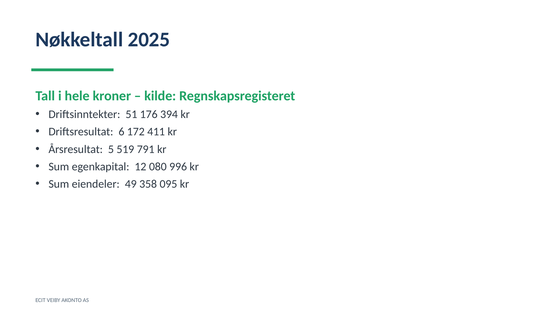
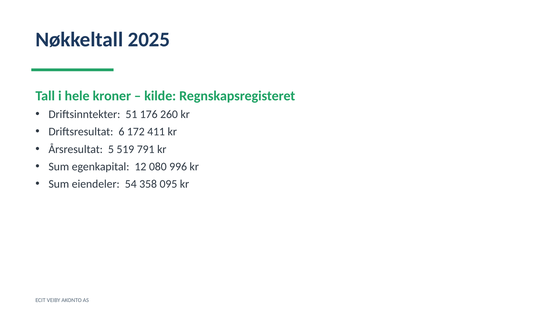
394: 394 -> 260
49: 49 -> 54
